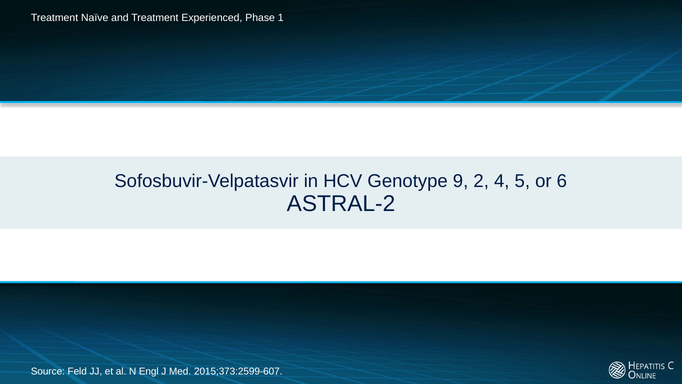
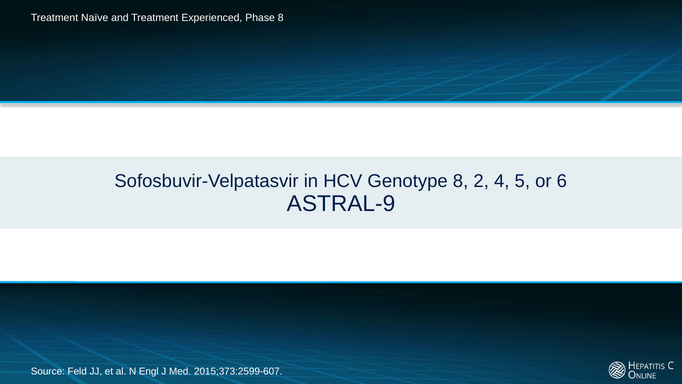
Phase 1: 1 -> 8
Genotype 9: 9 -> 8
ASTRAL-2: ASTRAL-2 -> ASTRAL-9
